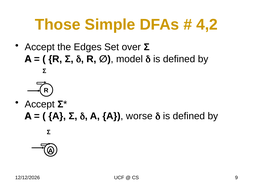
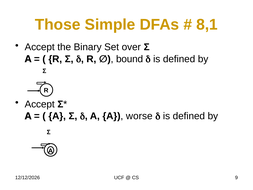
4,2: 4,2 -> 8,1
Edges: Edges -> Binary
model: model -> bound
